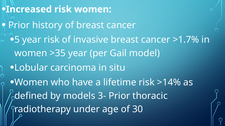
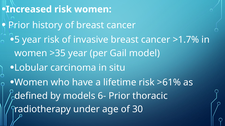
>14%: >14% -> >61%
3-: 3- -> 6-
